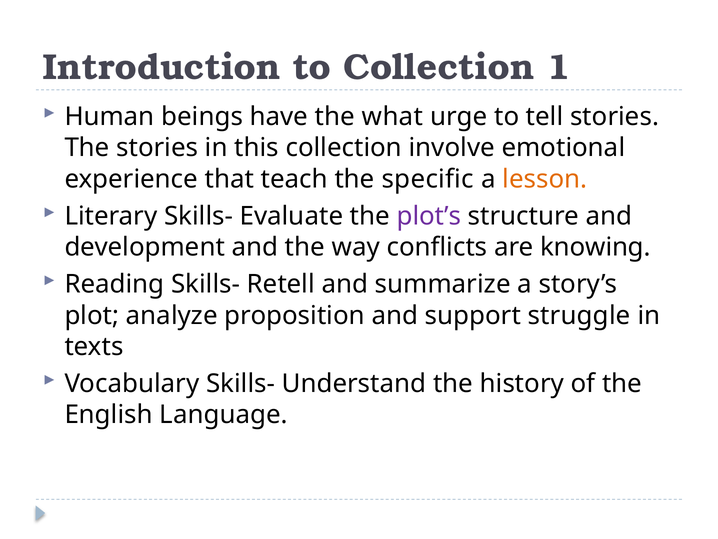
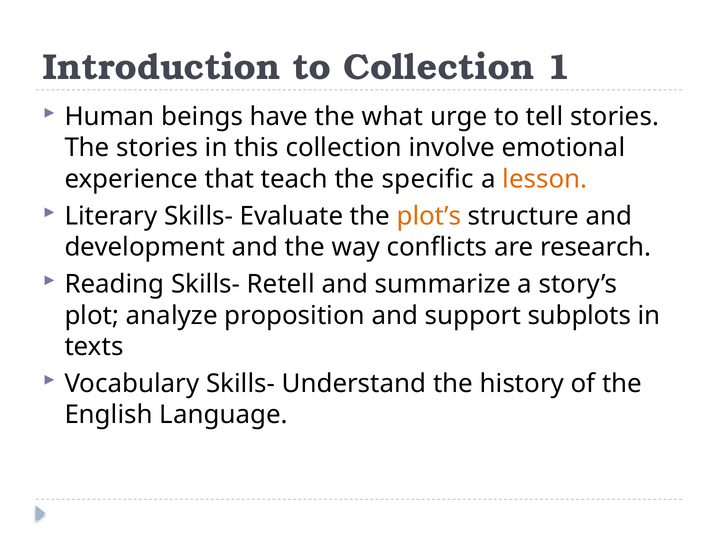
plot’s colour: purple -> orange
knowing: knowing -> research
struggle: struggle -> subplots
